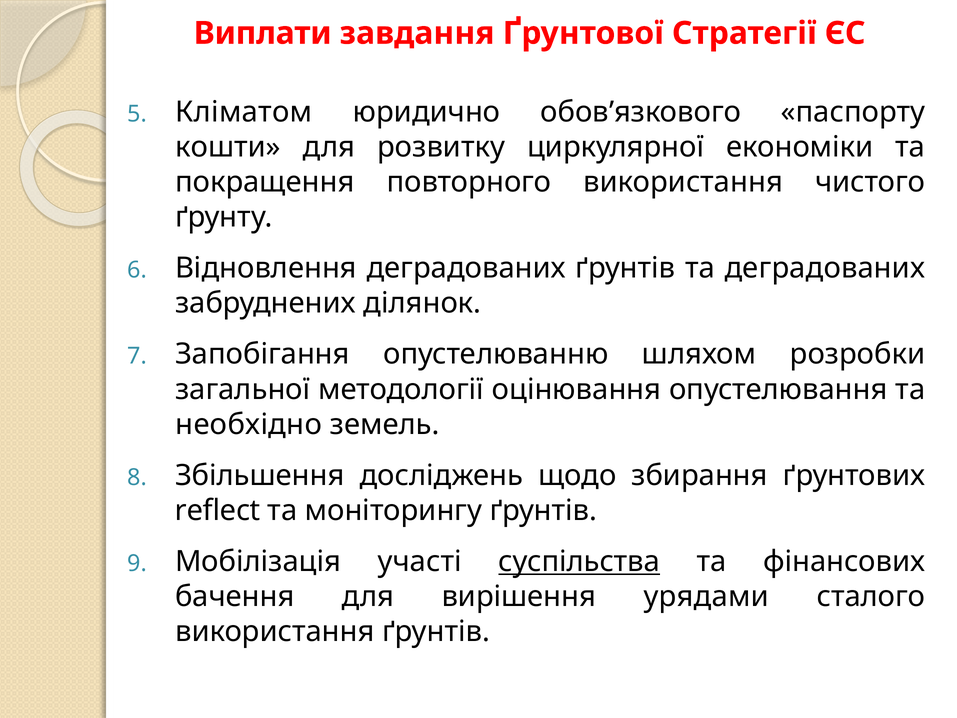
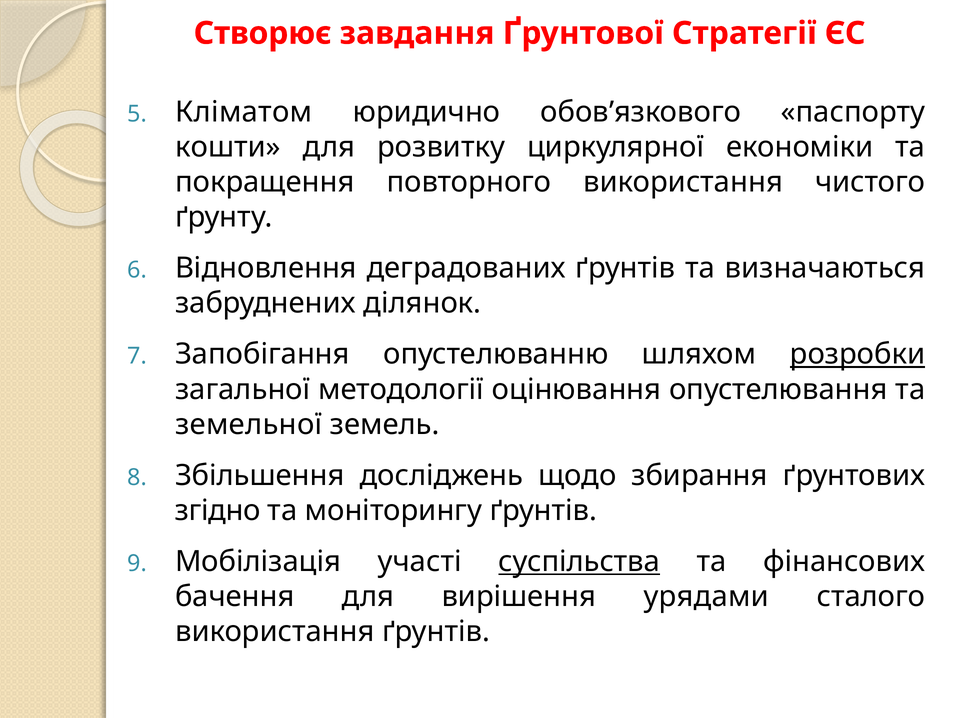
Виплати: Виплати -> Створює
та деградованих: деградованих -> визначаються
розробки underline: none -> present
необхідно: необхідно -> земельної
reflect: reflect -> згідно
